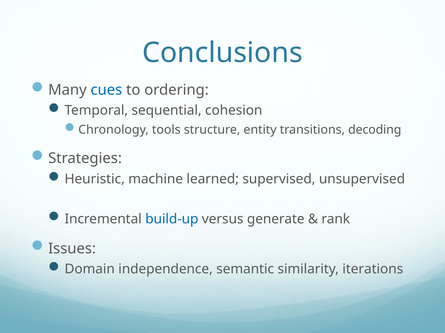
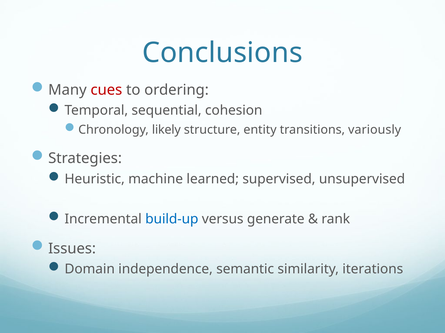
cues colour: blue -> red
tools: tools -> likely
decoding: decoding -> variously
